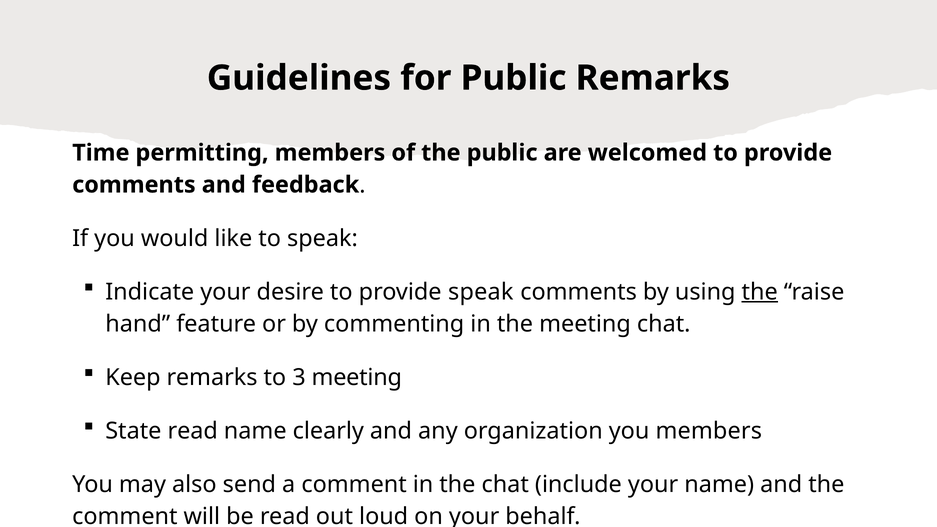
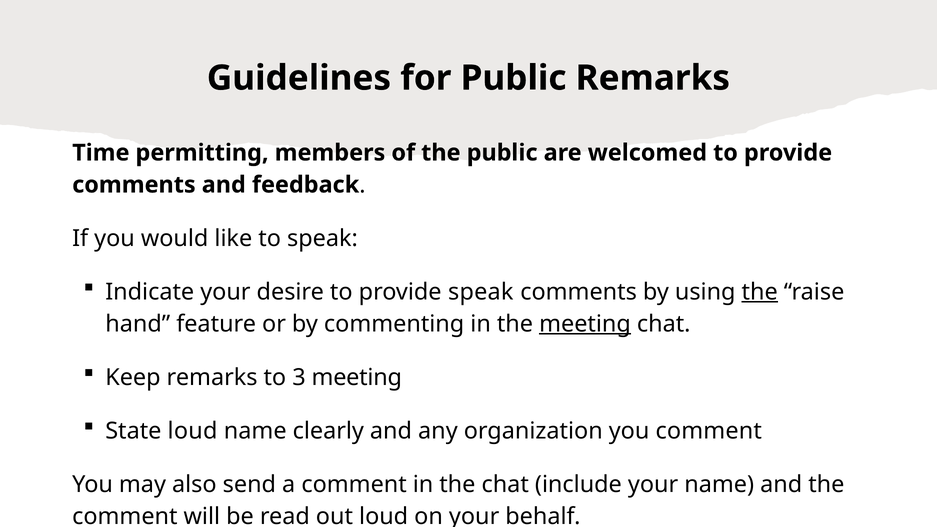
meeting at (585, 324) underline: none -> present
State read: read -> loud
you members: members -> comment
